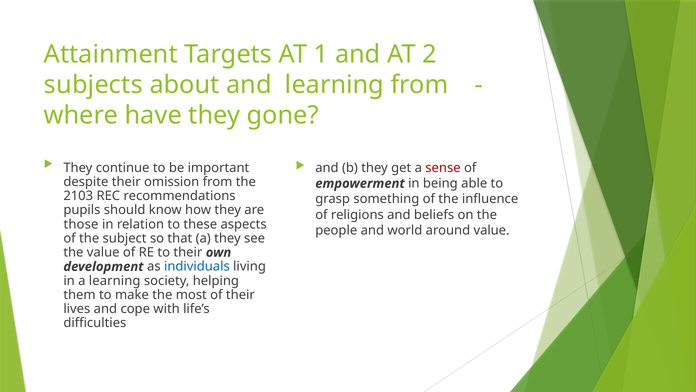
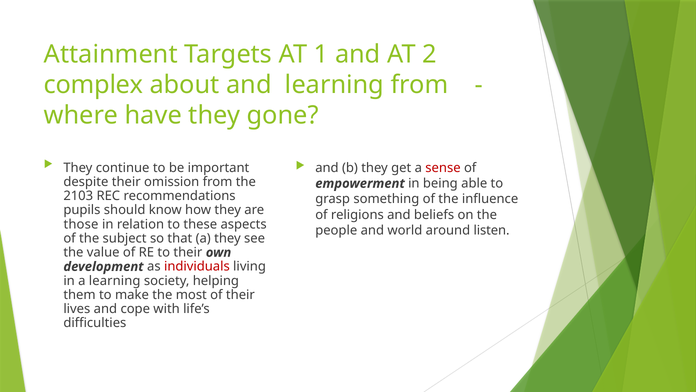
subjects: subjects -> complex
around value: value -> listen
individuals colour: blue -> red
